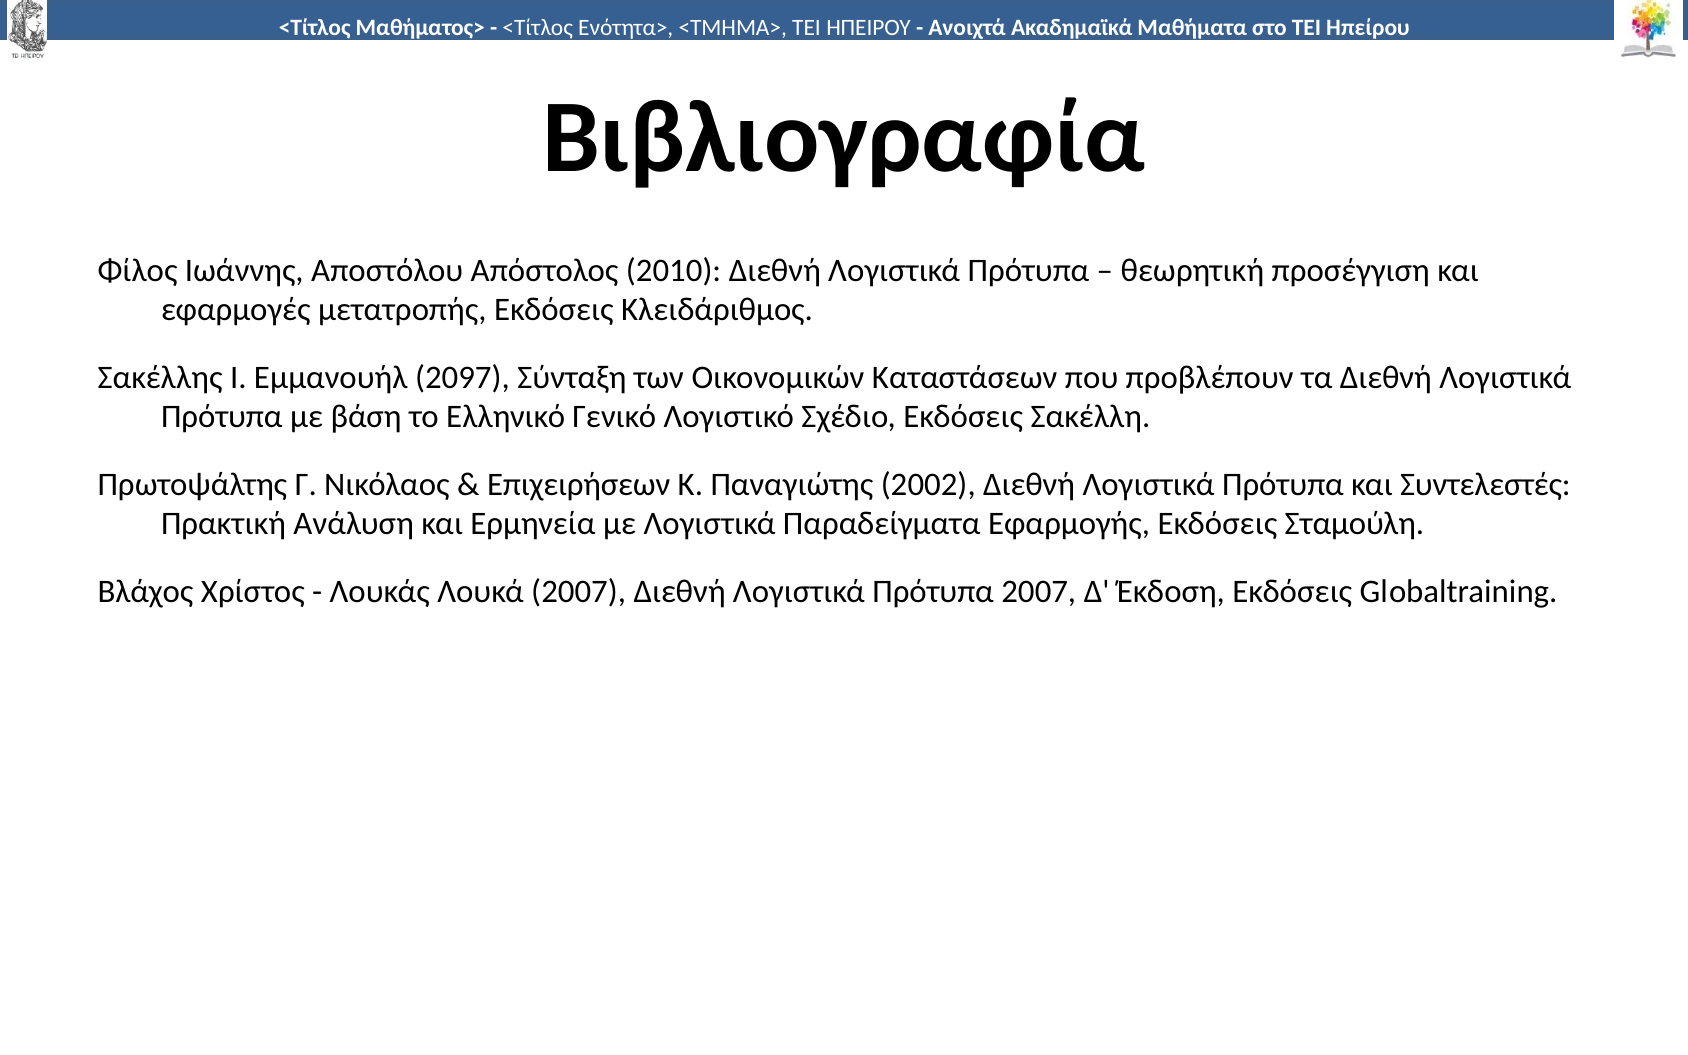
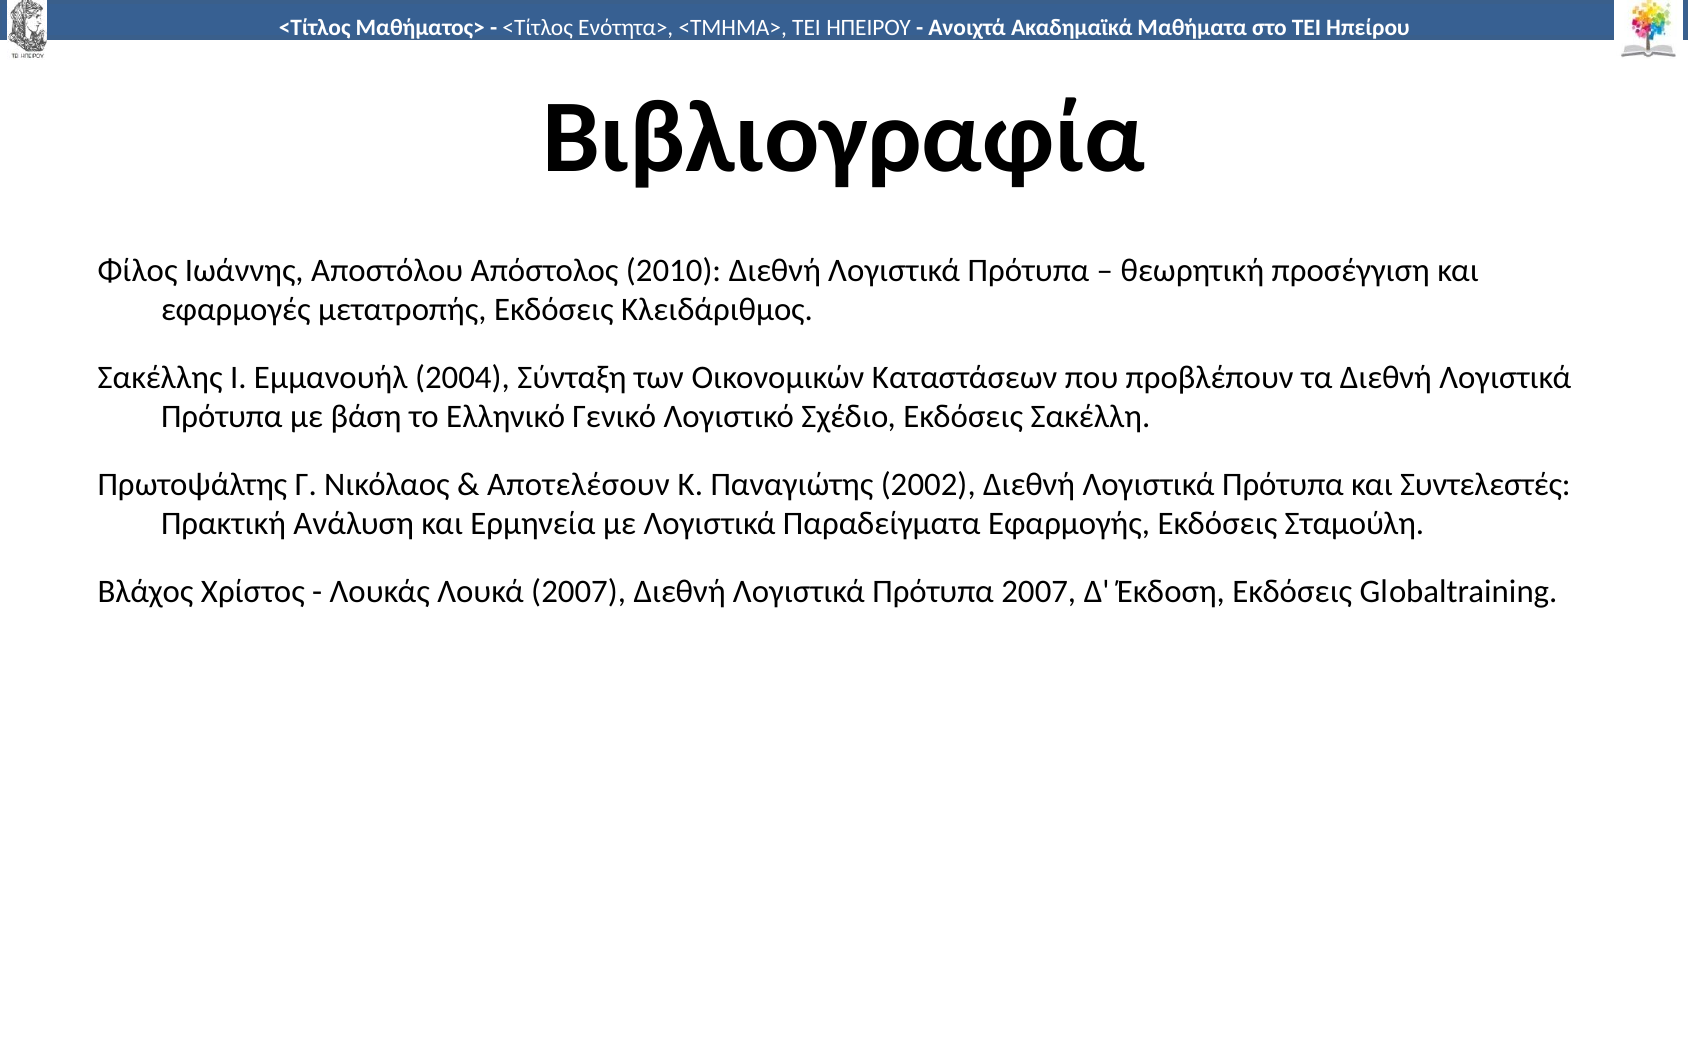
2097: 2097 -> 2004
Επιχειρήσεων: Επιχειρήσεων -> Αποτελέσουν
